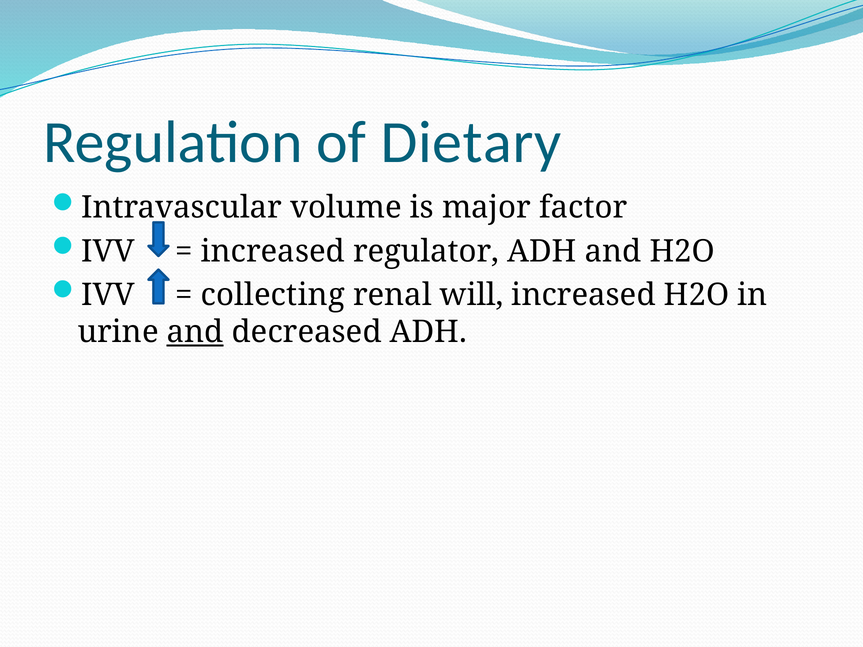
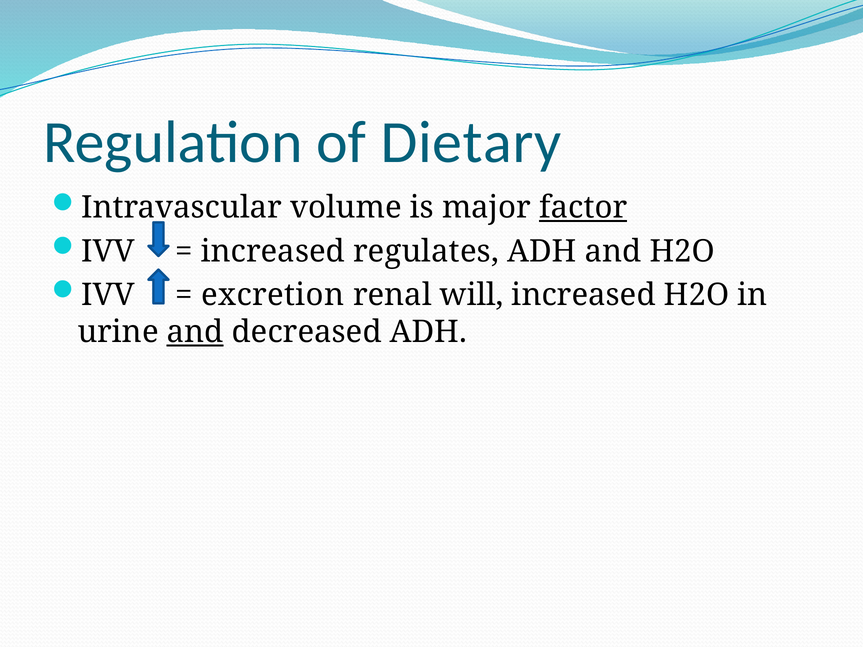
factor underline: none -> present
regulator: regulator -> regulates
collecting: collecting -> excretion
